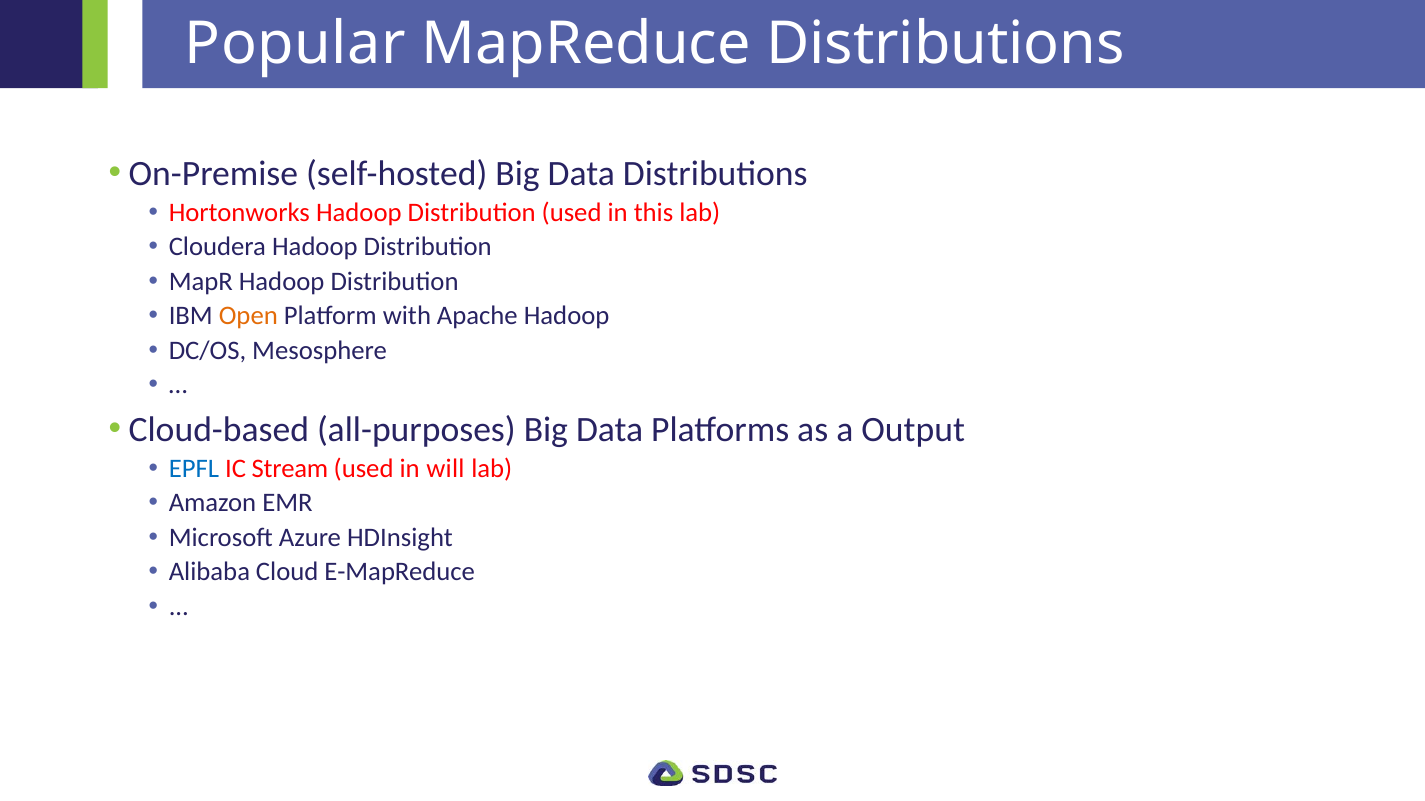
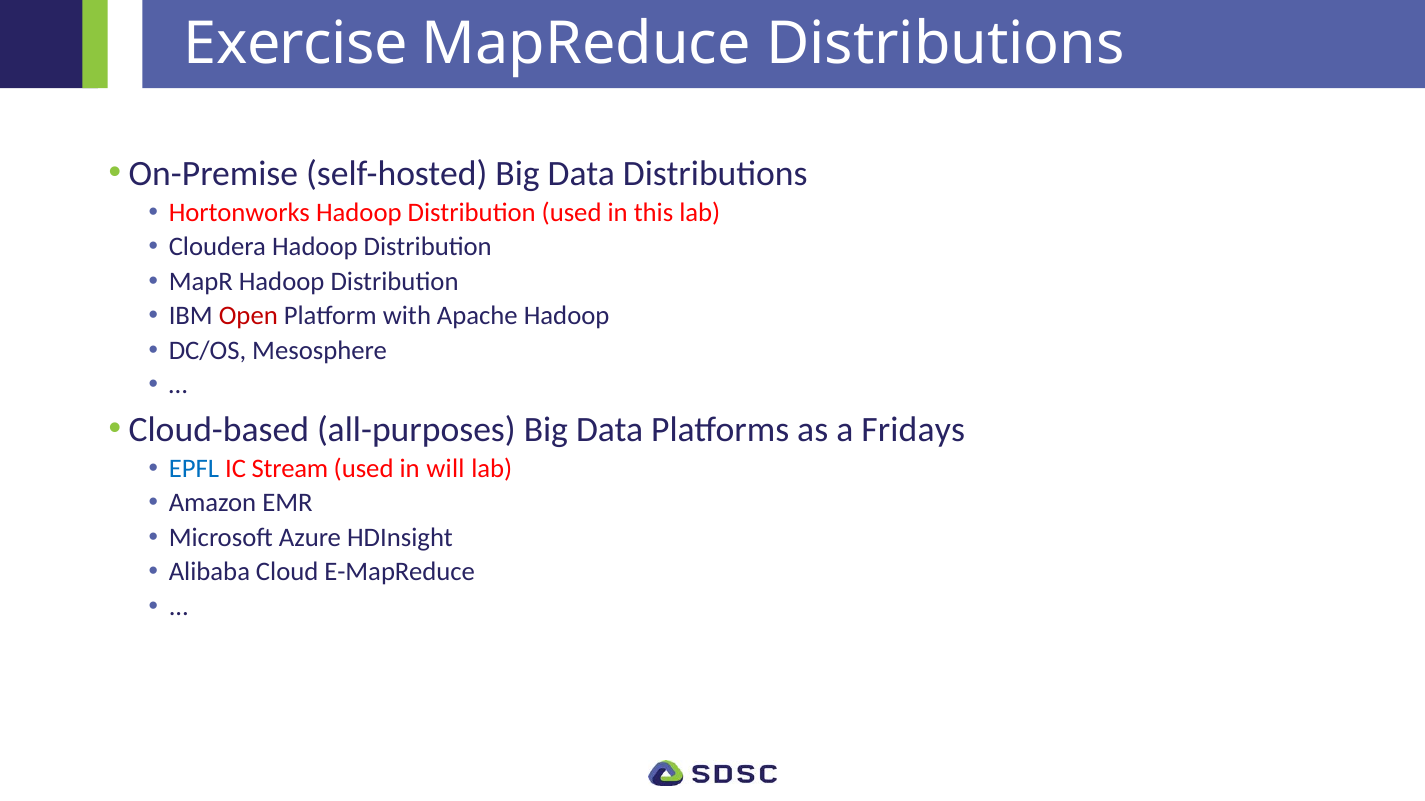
Popular: Popular -> Exercise
Open colour: orange -> red
Output: Output -> Fridays
